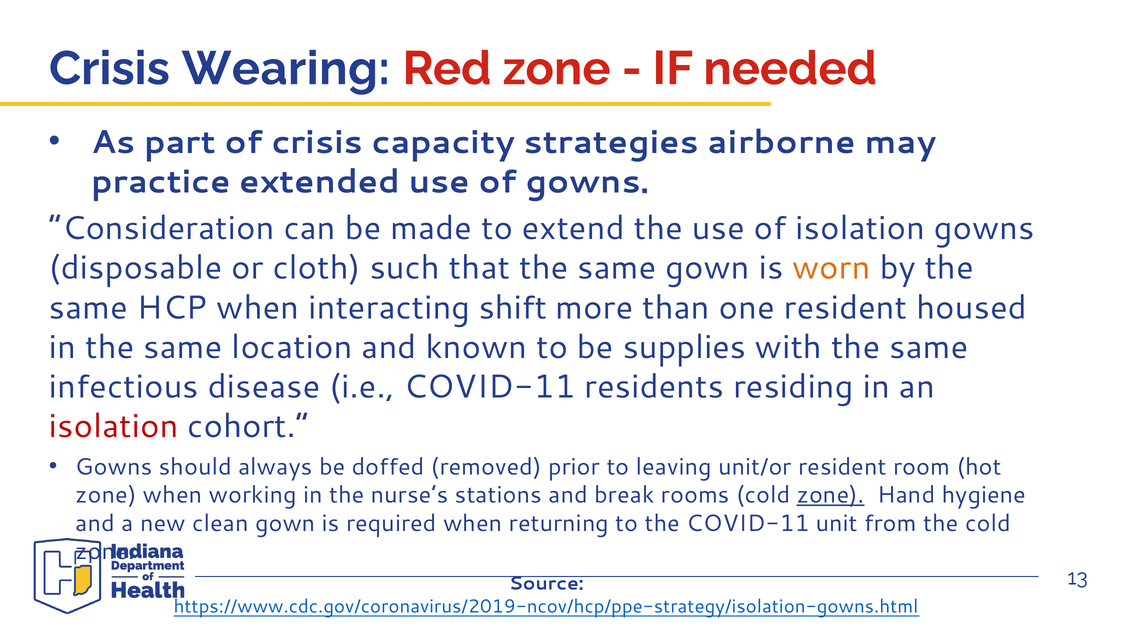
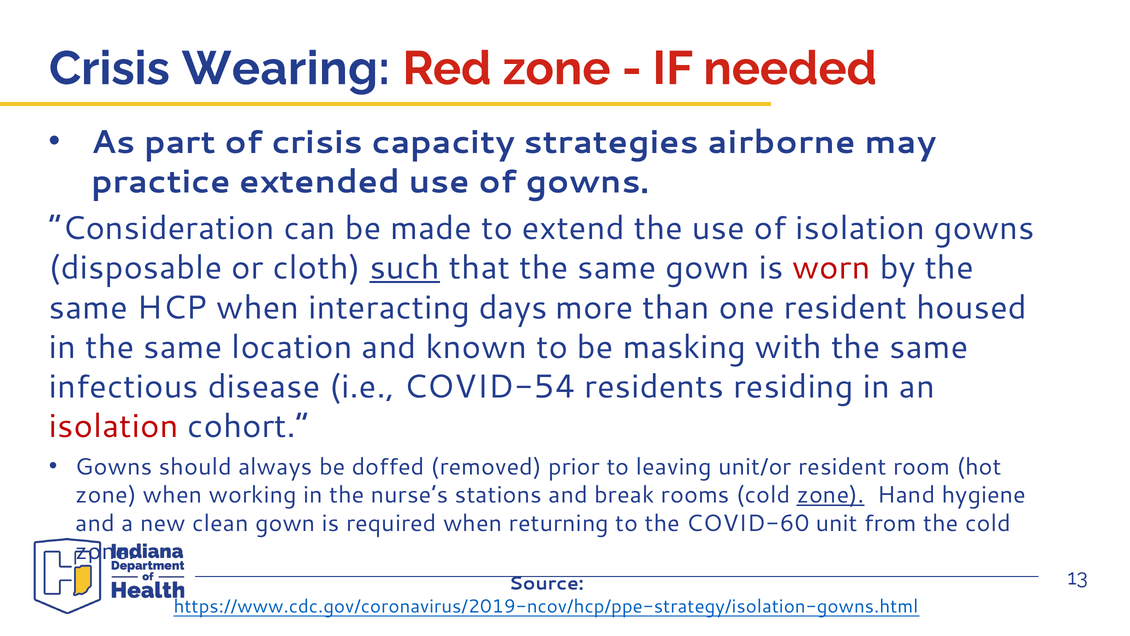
such underline: none -> present
worn colour: orange -> red
shift: shift -> days
supplies: supplies -> masking
i.e COVID-11: COVID-11 -> COVID-54
the COVID-11: COVID-11 -> COVID-60
